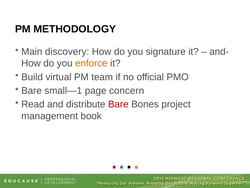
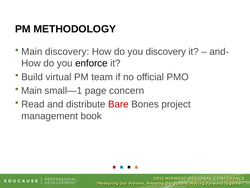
you signature: signature -> discovery
enforce colour: orange -> black
Bare at (32, 90): Bare -> Main
